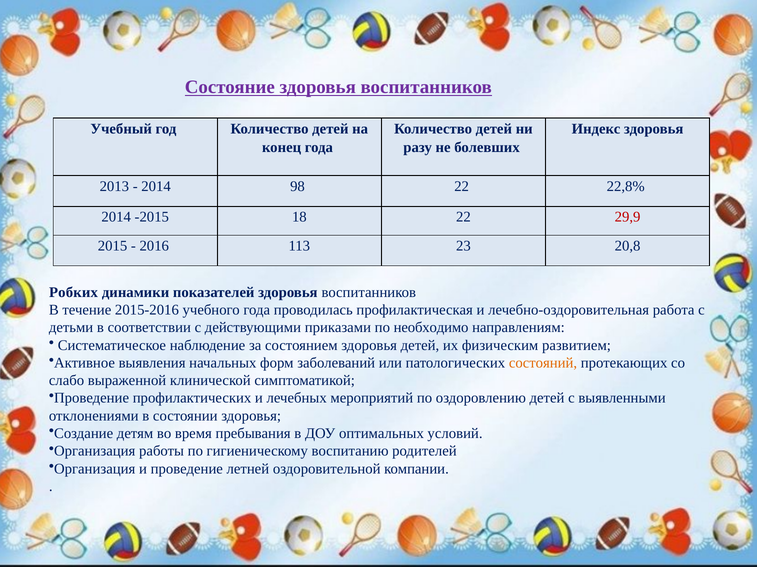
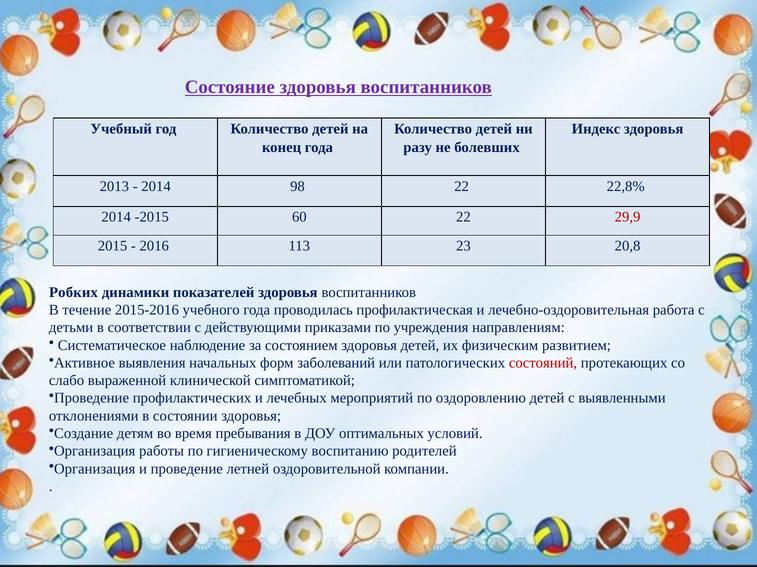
18: 18 -> 60
необходимо: необходимо -> учреждения
состояний colour: orange -> red
